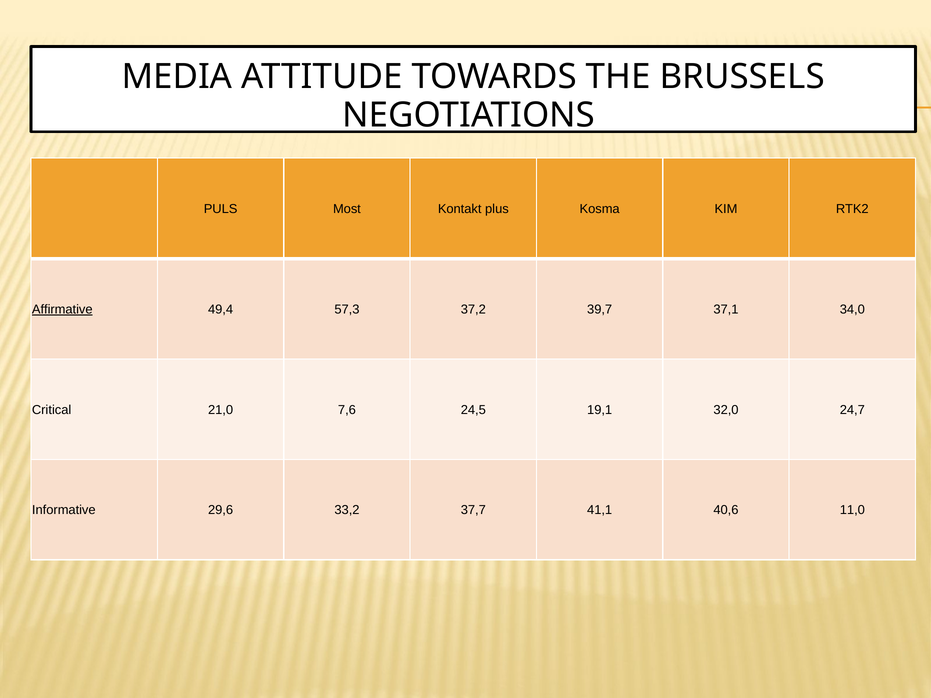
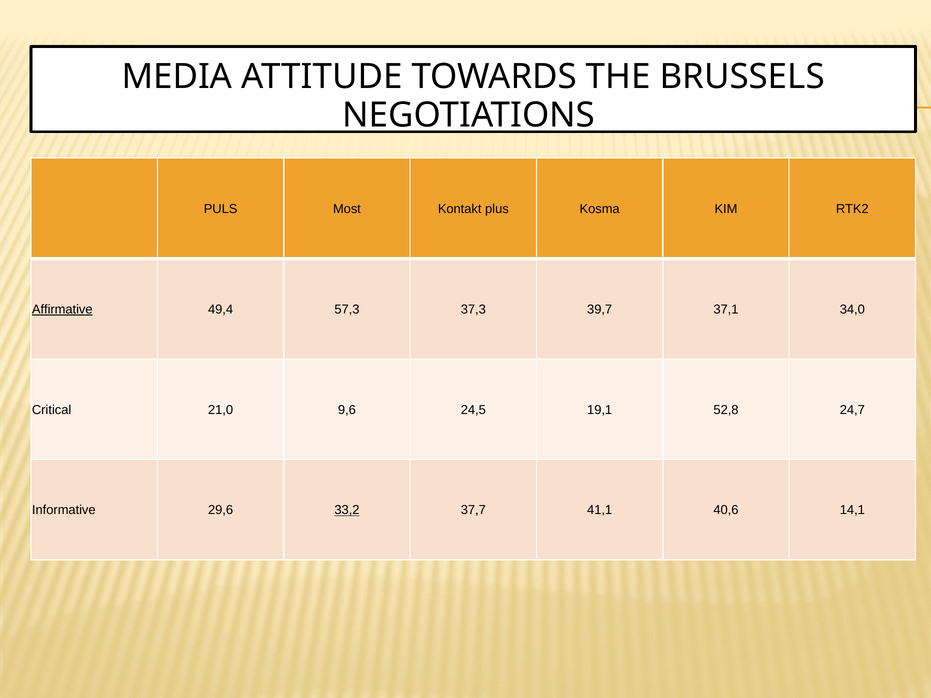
37,2: 37,2 -> 37,3
7,6: 7,6 -> 9,6
32,0: 32,0 -> 52,8
33,2 underline: none -> present
11,0: 11,0 -> 14,1
